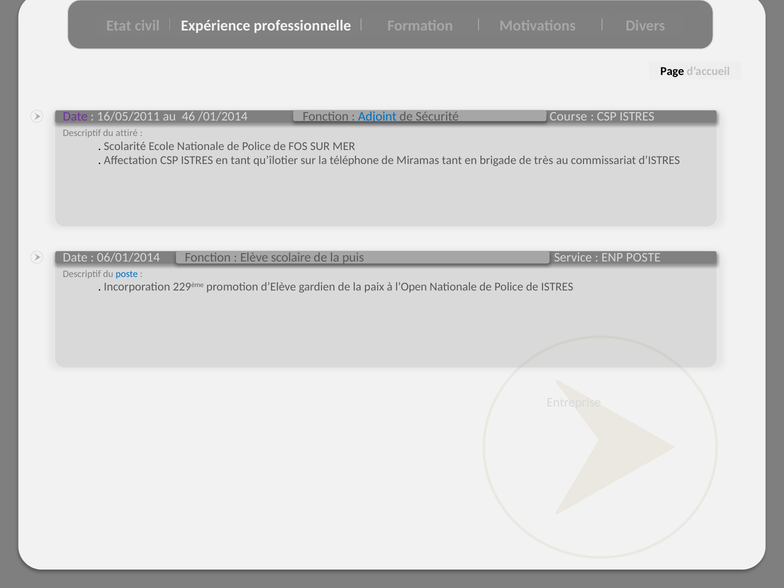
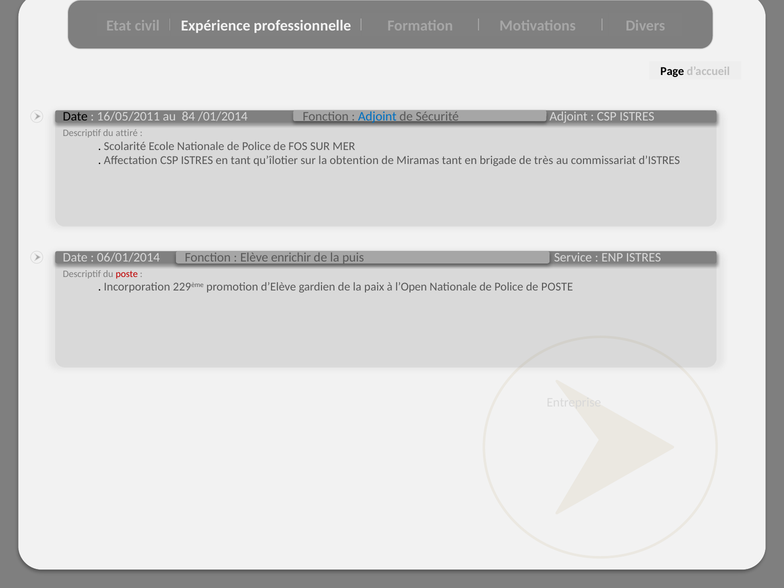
Date at (75, 117) colour: purple -> black
46: 46 -> 84
/01/2014 Course: Course -> Adjoint
téléphone: téléphone -> obtention
scolaire: scolaire -> enrichir
ENP POSTE: POSTE -> ISTRES
poste at (127, 274) colour: blue -> red
de ISTRES: ISTRES -> POSTE
